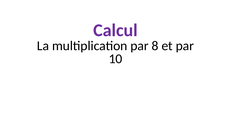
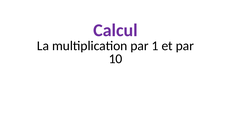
8: 8 -> 1
